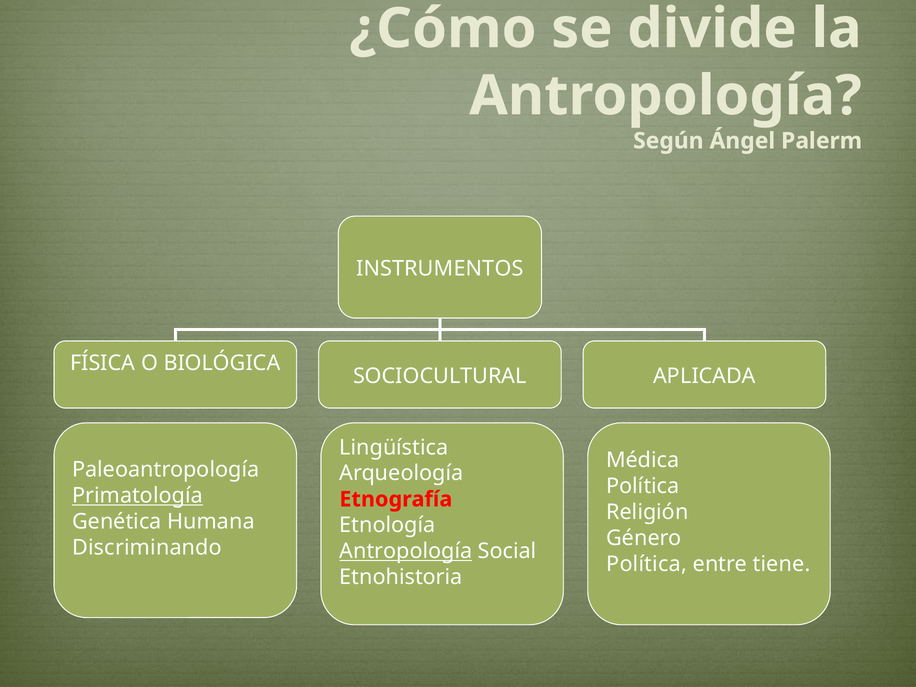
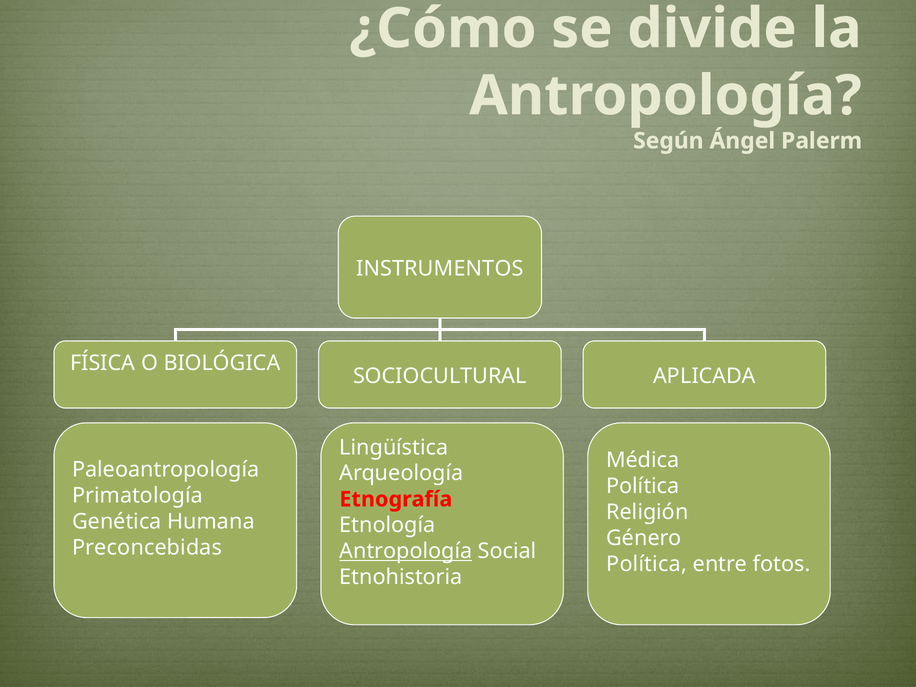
Primatología underline: present -> none
Discriminando: Discriminando -> Preconcebidas
tiene: tiene -> fotos
